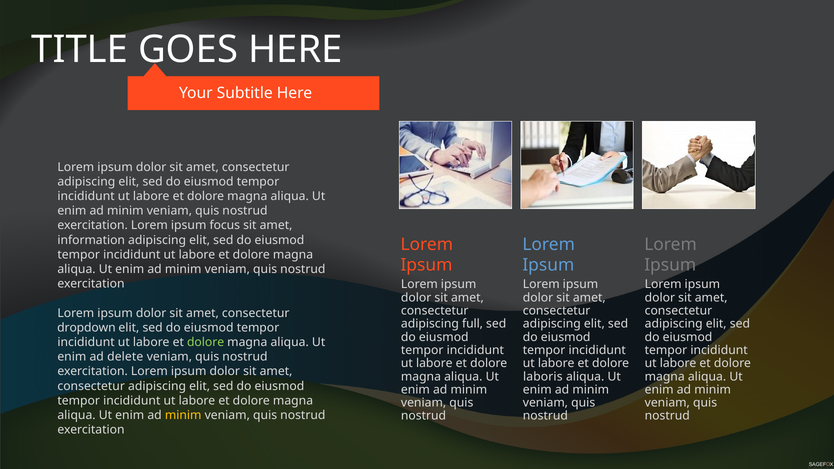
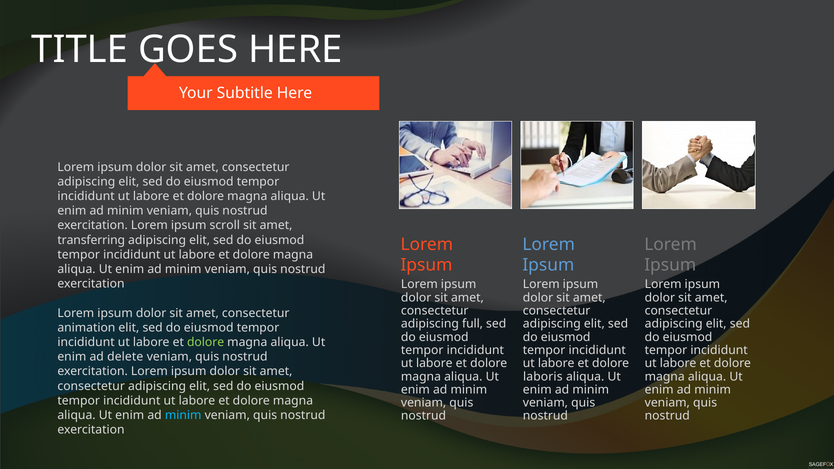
focus: focus -> scroll
information: information -> transferring
dropdown: dropdown -> animation
minim at (183, 415) colour: yellow -> light blue
